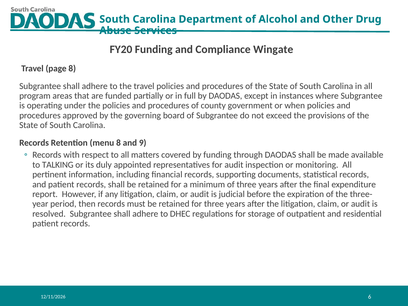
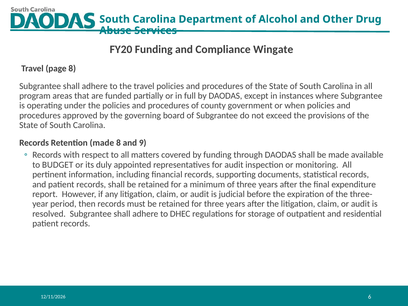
Retention menu: menu -> made
TALKING: TALKING -> BUDGET
